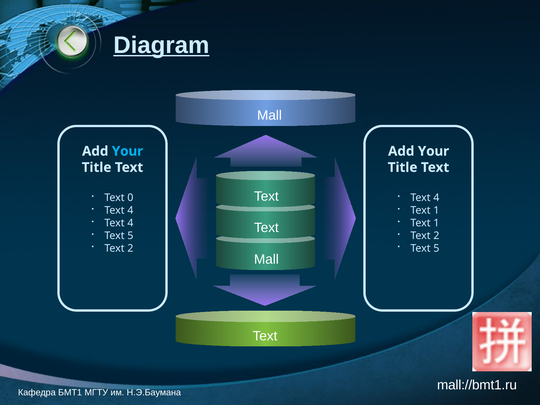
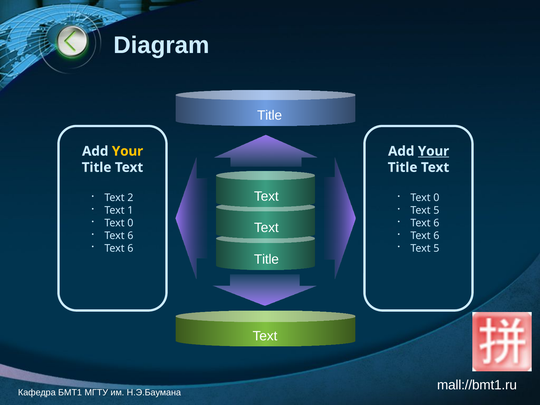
Diagram underline: present -> none
Mall at (269, 115): Mall -> Title
Your at (127, 151) colour: light blue -> yellow
Your at (433, 151) underline: none -> present
0: 0 -> 2
4 at (436, 198): 4 -> 0
4 at (130, 210): 4 -> 1
1 at (436, 210): 1 -> 5
4 at (130, 223): 4 -> 0
1 at (436, 223): 1 -> 6
5 at (130, 236): 5 -> 6
2 at (436, 236): 2 -> 6
2 at (130, 248): 2 -> 6
Mall at (266, 259): Mall -> Title
